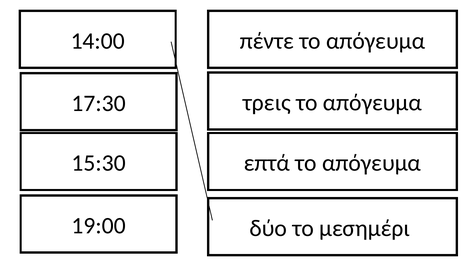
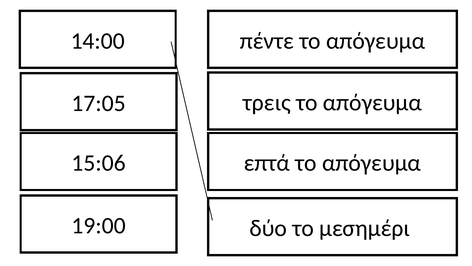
17:30: 17:30 -> 17:05
15:30: 15:30 -> 15:06
